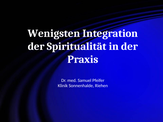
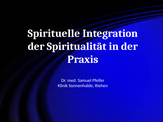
Wenigsten: Wenigsten -> Spirituelle
